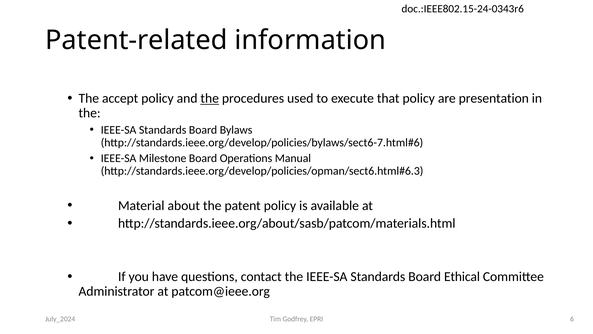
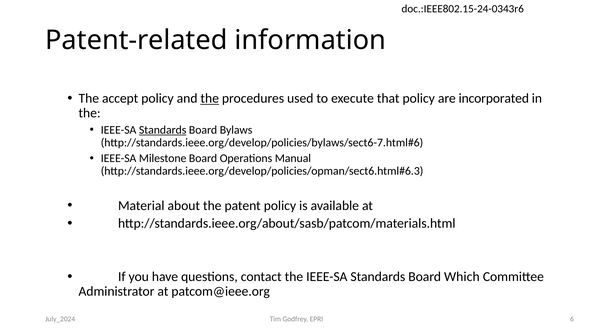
presentation: presentation -> incorporated
Standards at (163, 130) underline: none -> present
Ethical: Ethical -> Which
